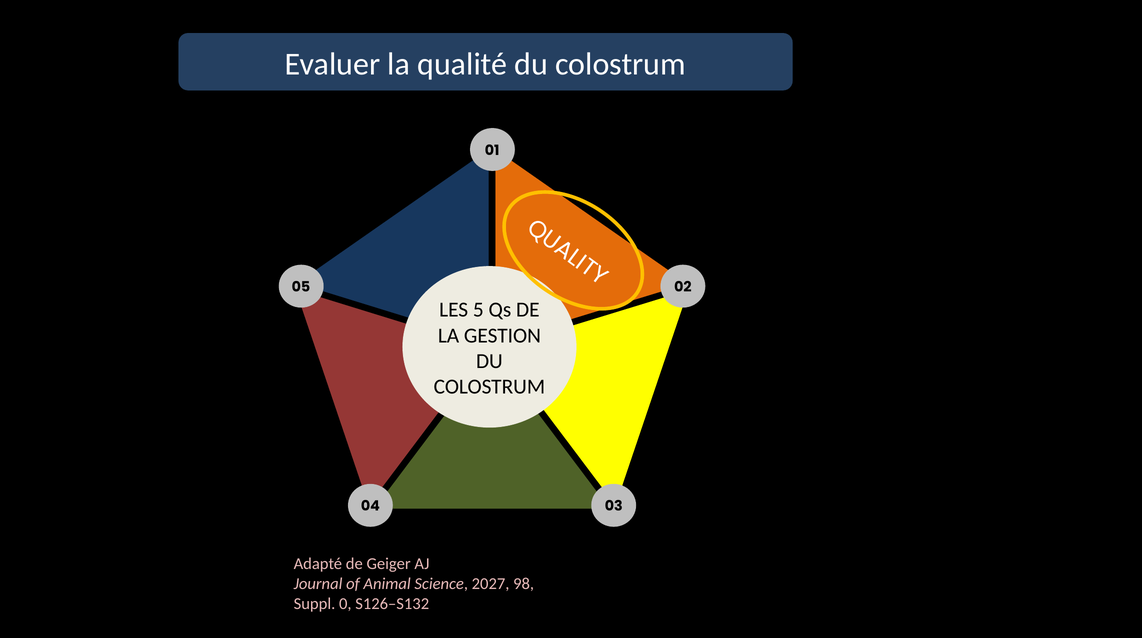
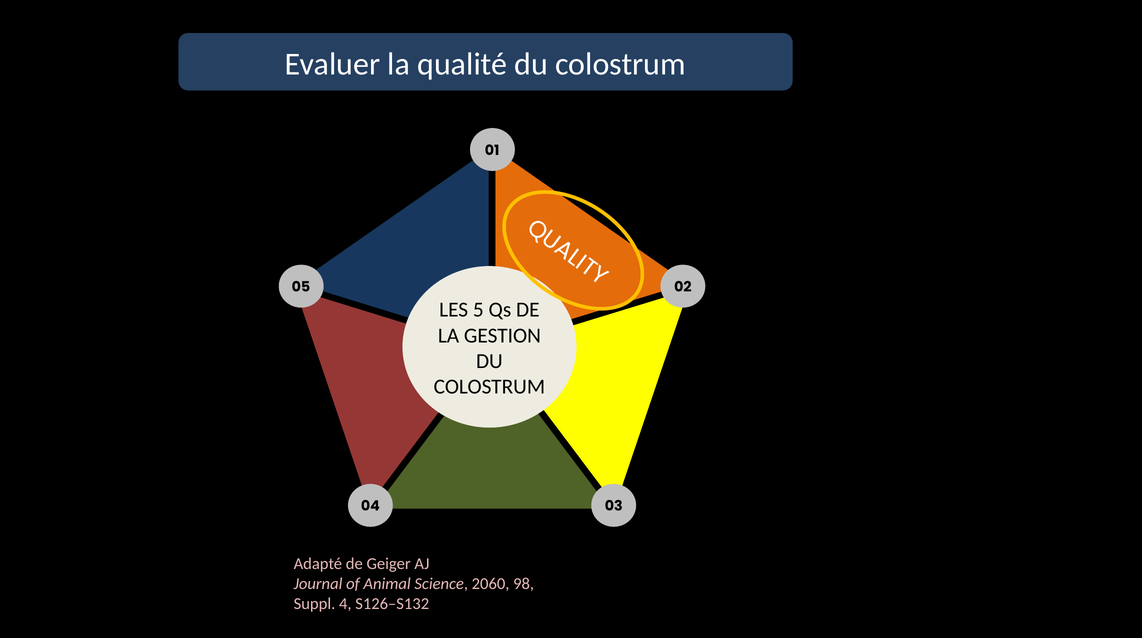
2027: 2027 -> 2060
0: 0 -> 4
